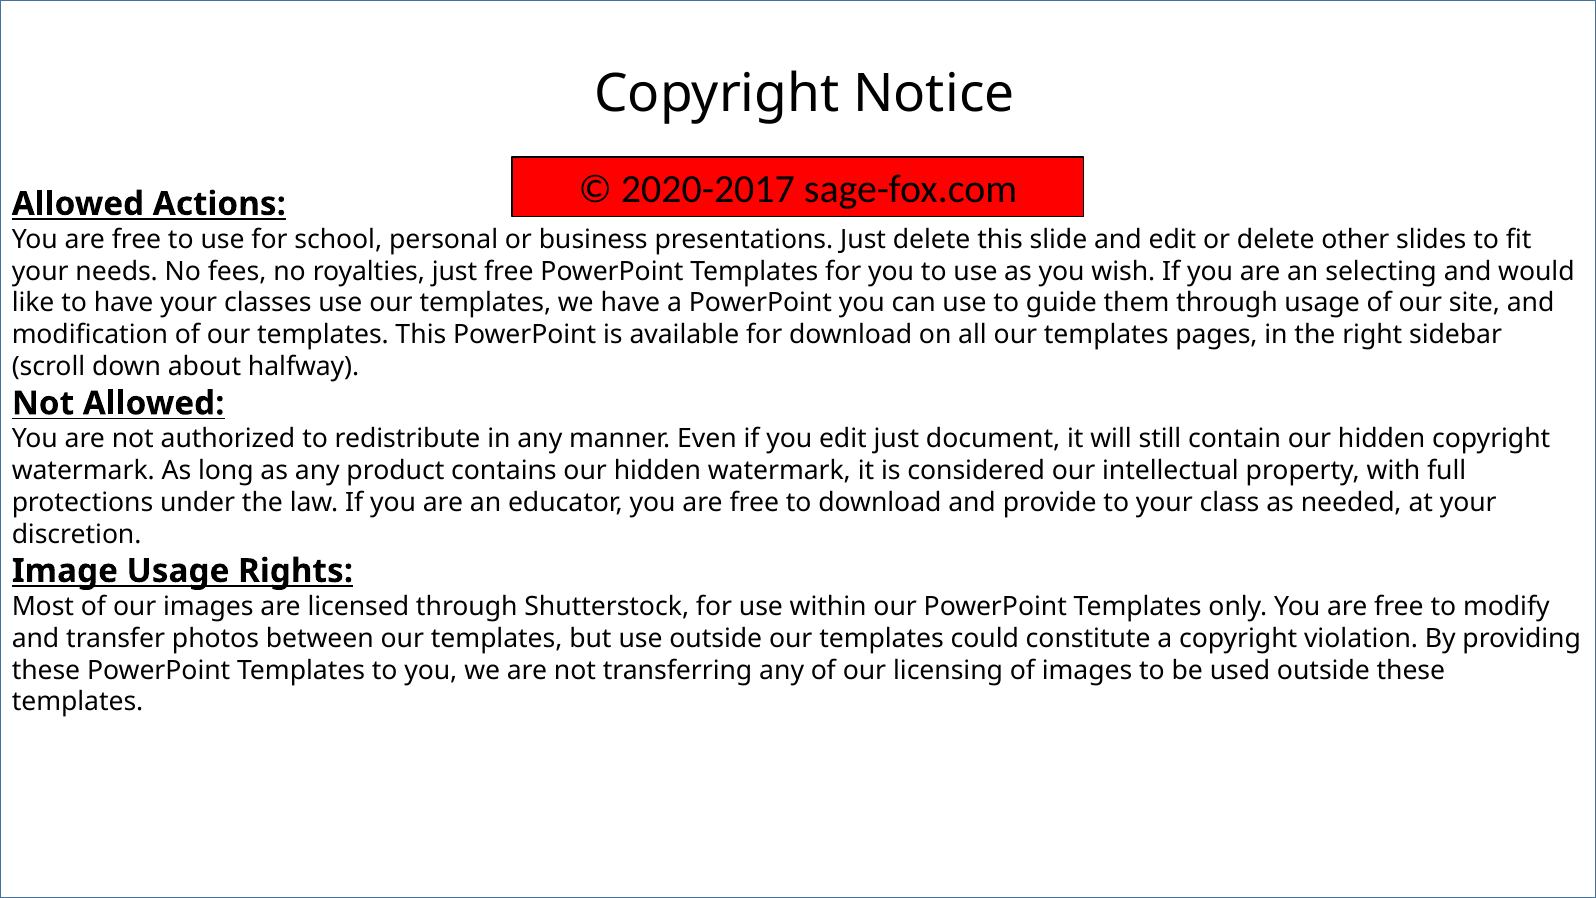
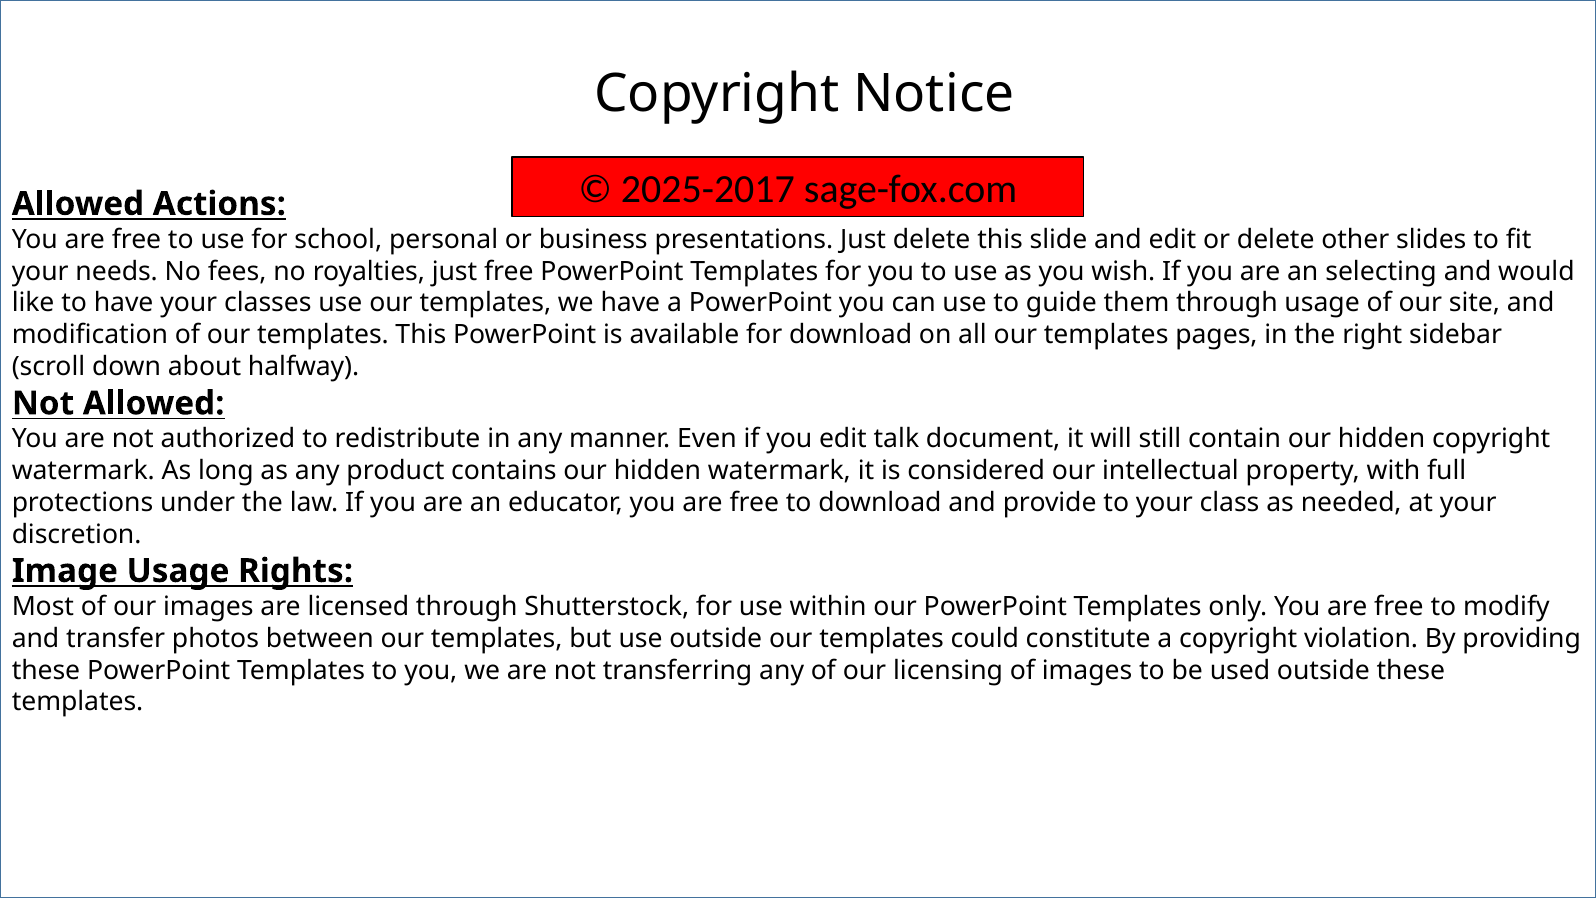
2020-2017: 2020-2017 -> 2025-2017
edit just: just -> talk
